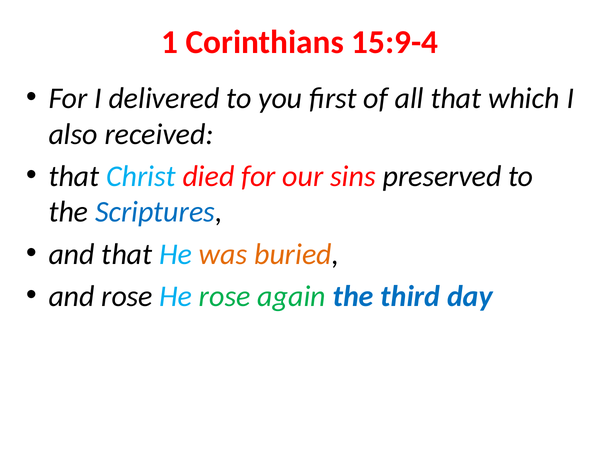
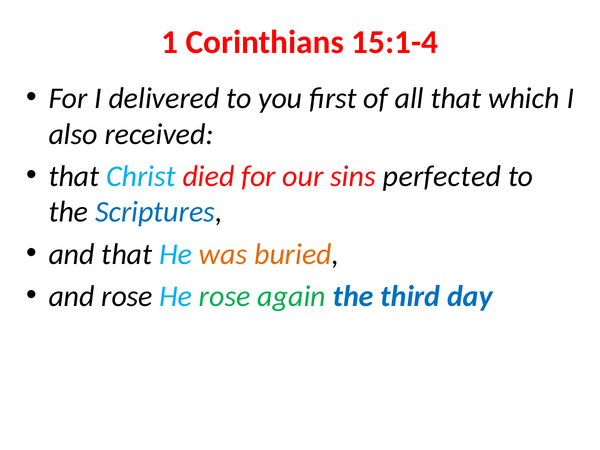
15:9-4: 15:9-4 -> 15:1-4
preserved: preserved -> perfected
